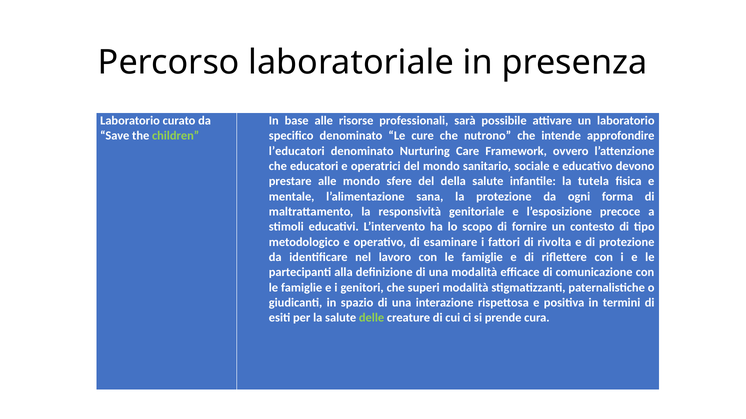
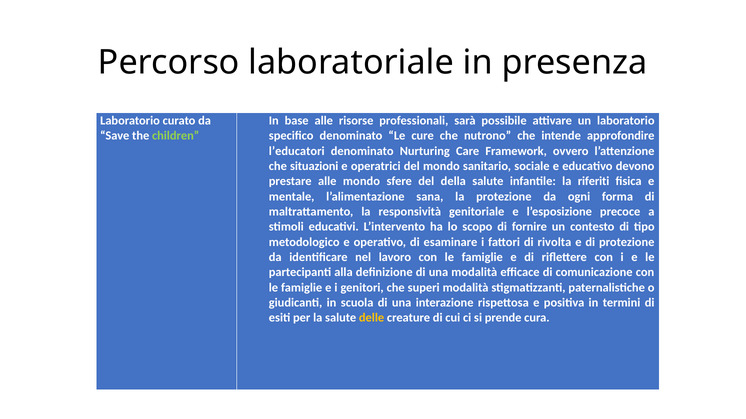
educatori: educatori -> situazioni
tutela: tutela -> riferiti
spazio: spazio -> scuola
delle colour: light green -> yellow
